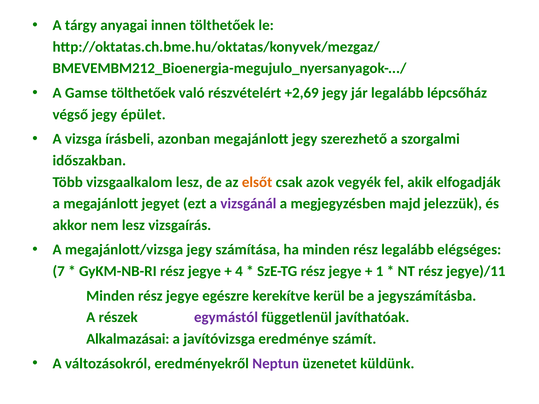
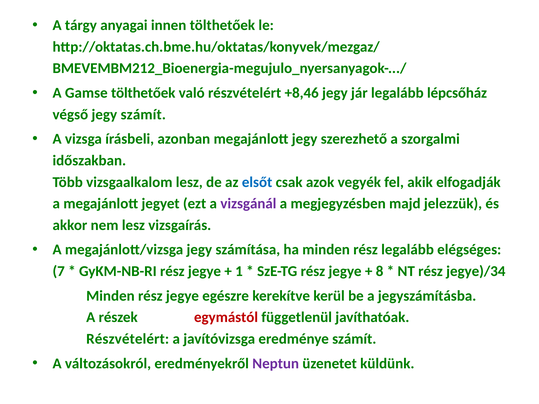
+2,69: +2,69 -> +8,46
jegy épület: épület -> számít
elsőt colour: orange -> blue
4: 4 -> 1
1: 1 -> 8
jegye)/11: jegye)/11 -> jegye)/34
egymástól colour: purple -> red
Alkalmazásai at (128, 339): Alkalmazásai -> Részvételért
